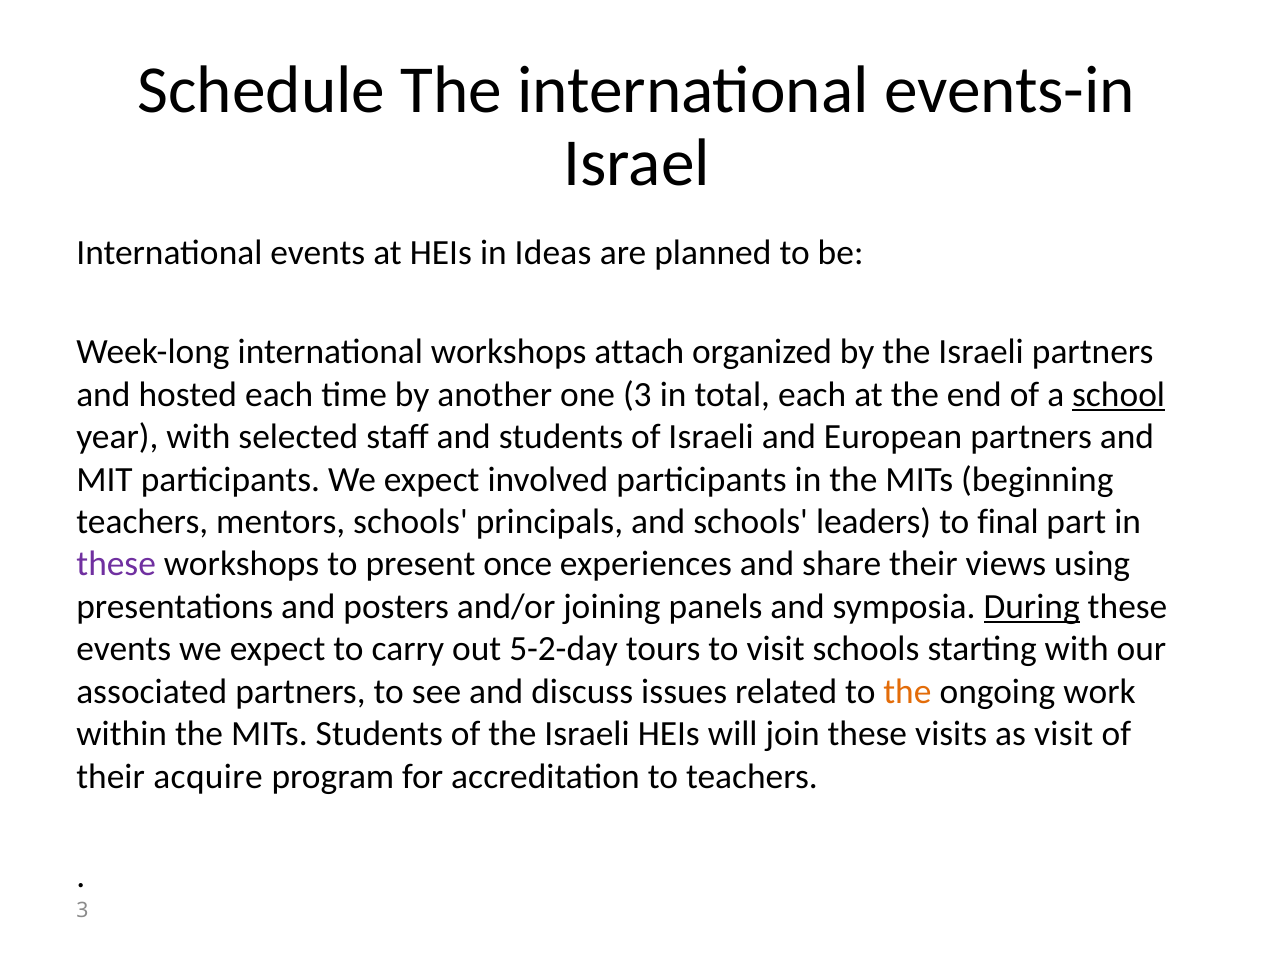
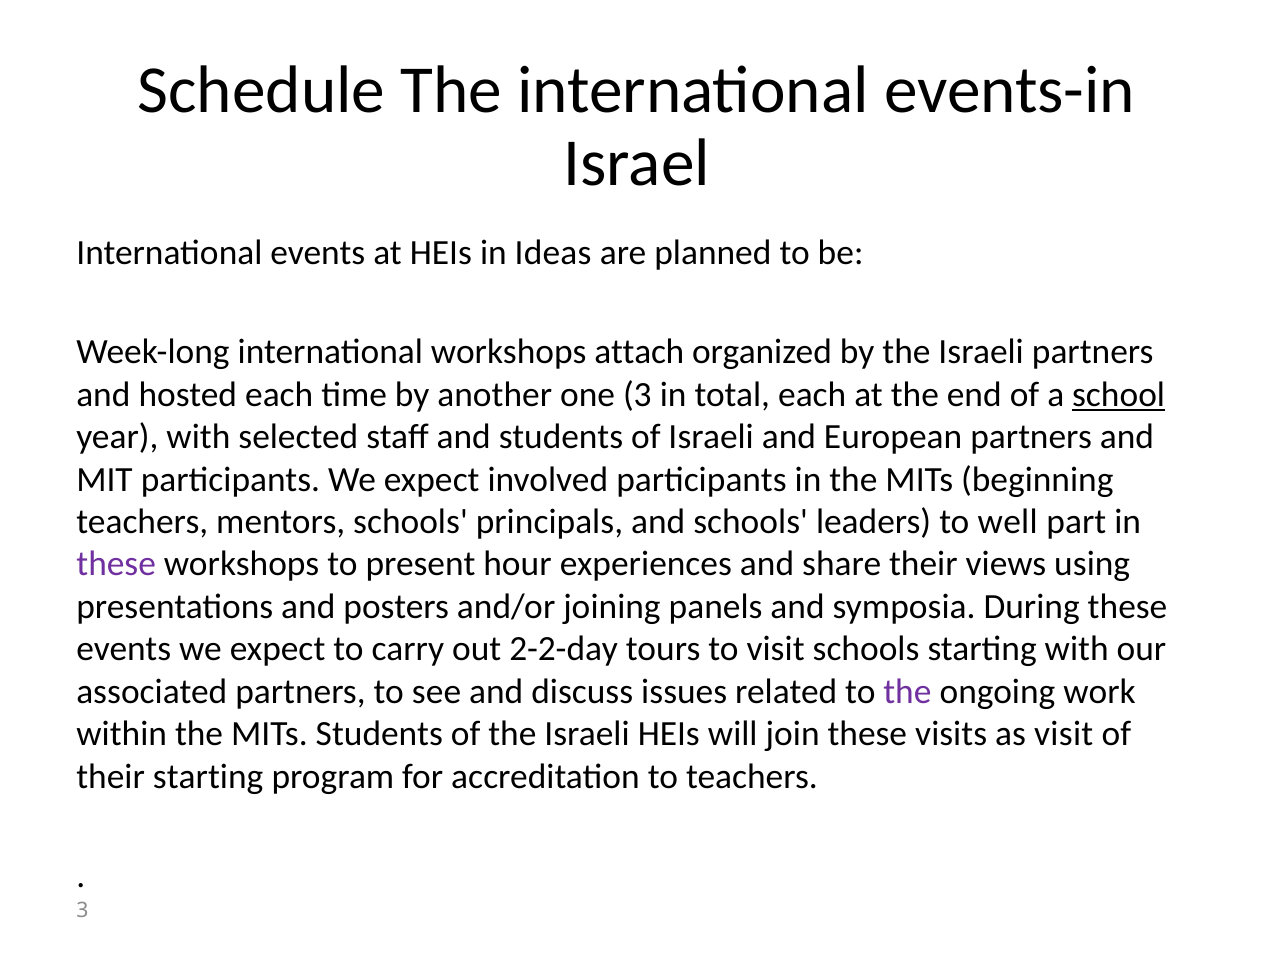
final: final -> well
once: once -> hour
During underline: present -> none
5-2-day: 5-2-day -> 2-2-day
the at (907, 692) colour: orange -> purple
their acquire: acquire -> starting
